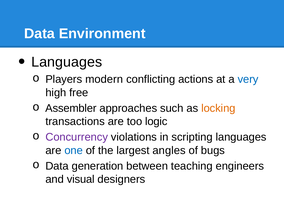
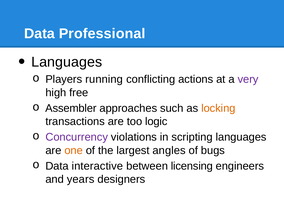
Environment: Environment -> Professional
modern: modern -> running
very colour: blue -> purple
one colour: blue -> orange
generation: generation -> interactive
teaching: teaching -> licensing
visual: visual -> years
